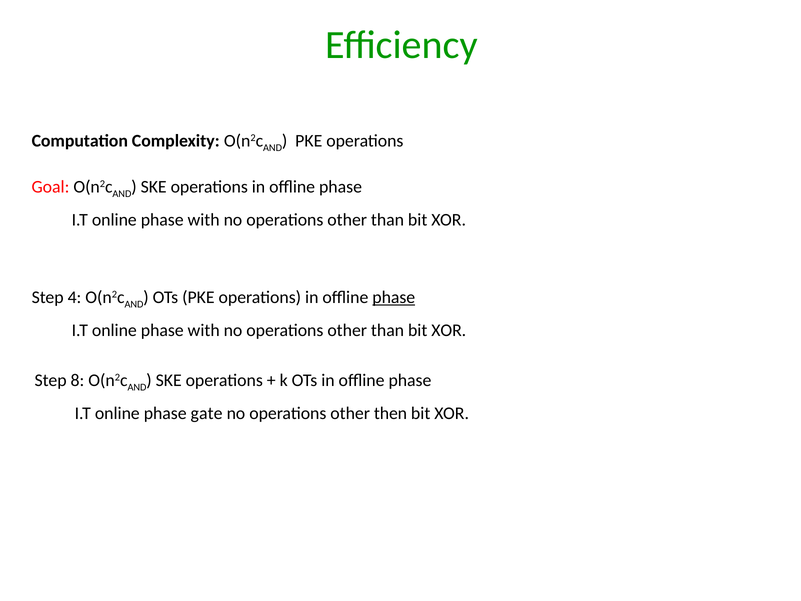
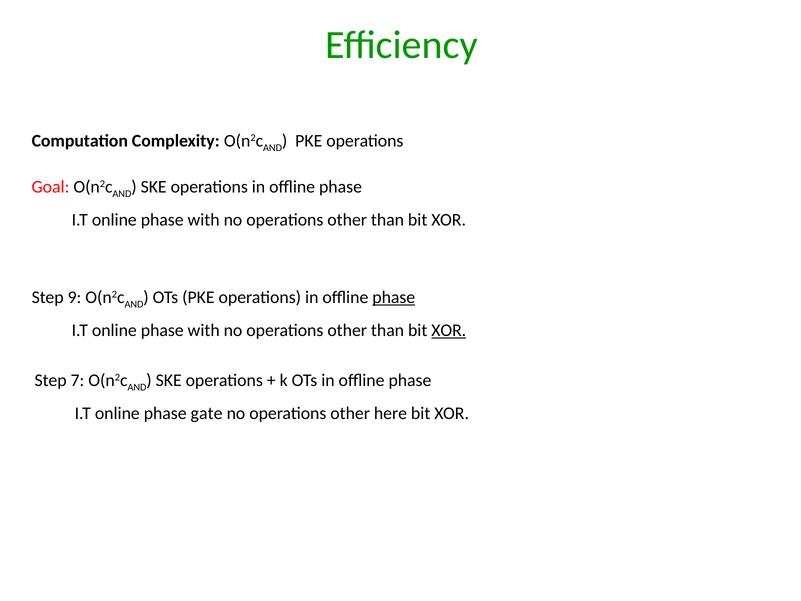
4: 4 -> 9
XOR at (449, 330) underline: none -> present
8: 8 -> 7
then: then -> here
